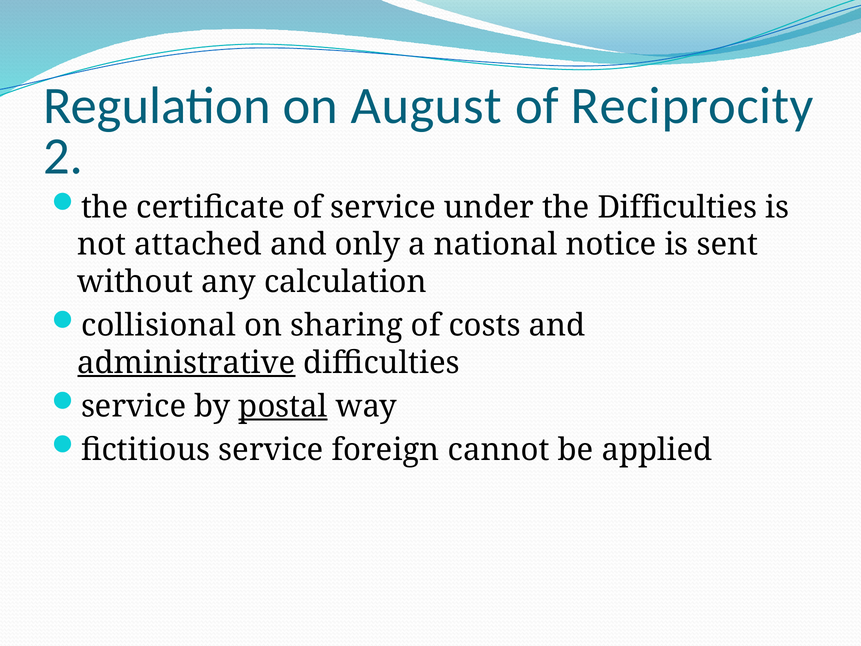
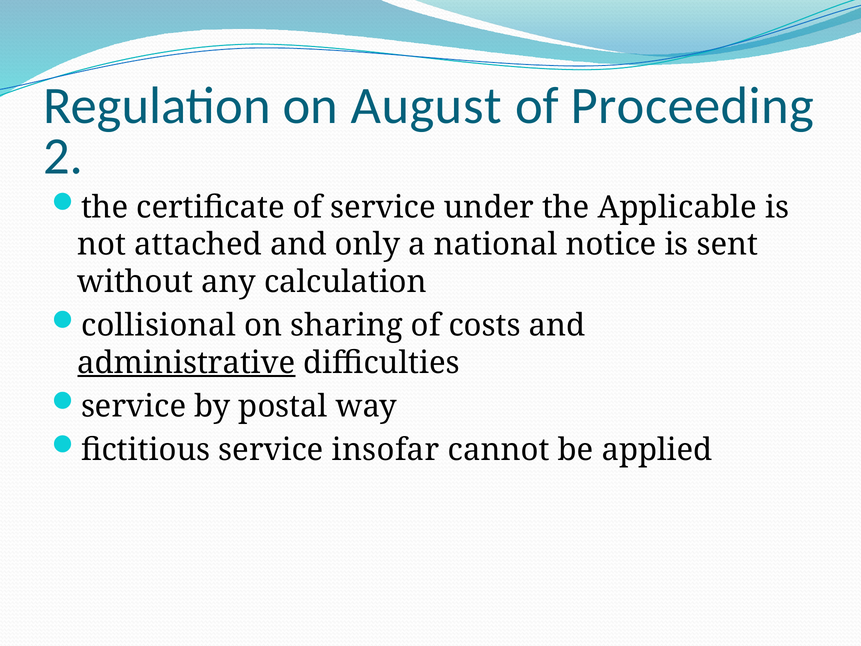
Reciprocity: Reciprocity -> Proceeding
the Difficulties: Difficulties -> Applicable
postal underline: present -> none
foreign: foreign -> insofar
